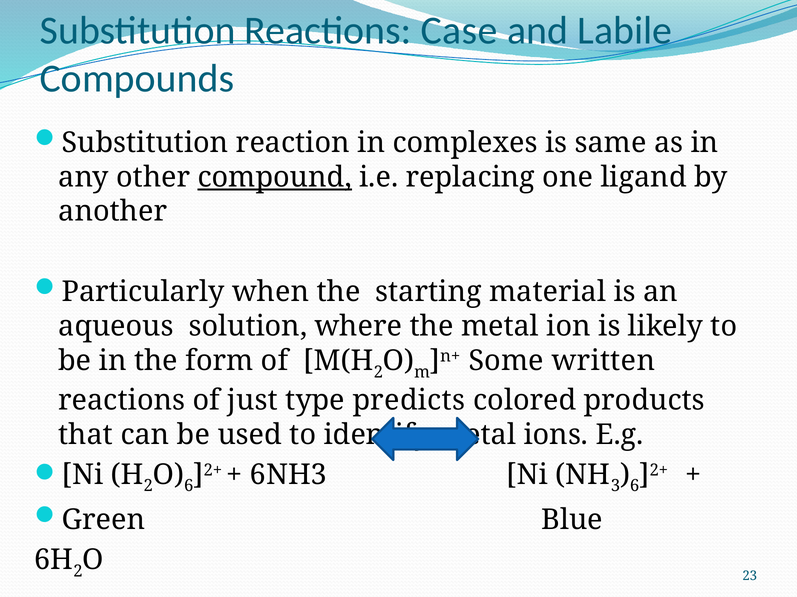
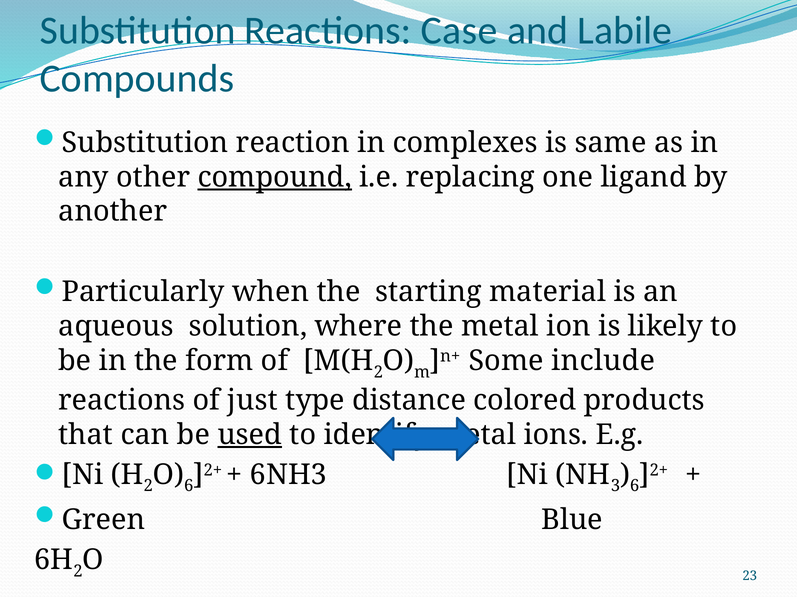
written: written -> include
predicts: predicts -> distance
used underline: none -> present
